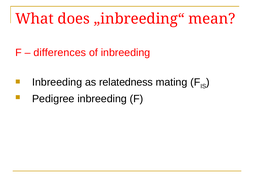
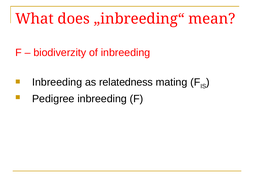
differences: differences -> biodiverzity
